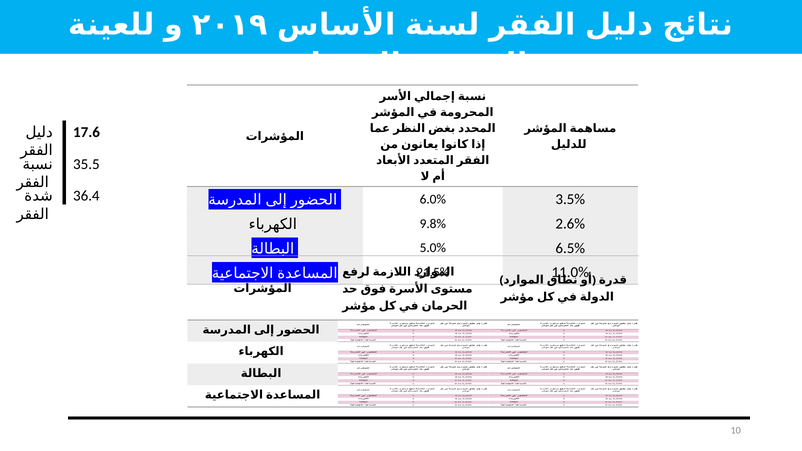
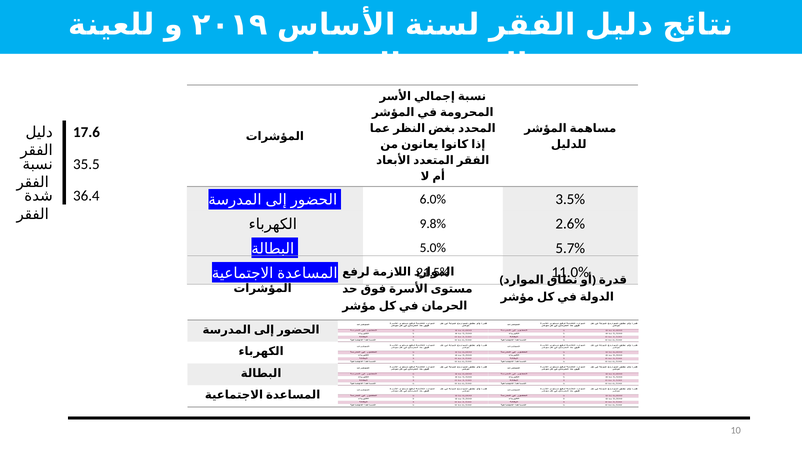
6.5%: 6.5% -> 5.7%
